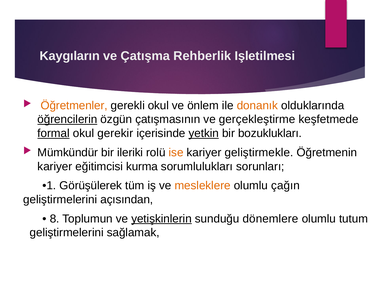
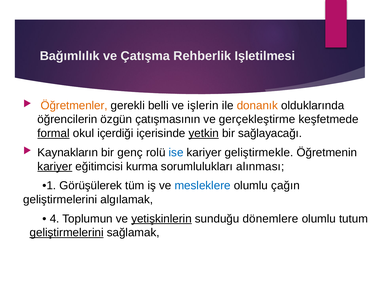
Kaygıların: Kaygıların -> Bağımlılık
gerekli okul: okul -> belli
önlem: önlem -> işlerin
öğrencilerin underline: present -> none
gerekir: gerekir -> içerdiği
bozuklukları: bozuklukları -> sağlayacağı
Mümkündür: Mümkündür -> Kaynakların
ileriki: ileriki -> genç
ise colour: orange -> blue
kariyer at (55, 166) underline: none -> present
sorunları: sorunları -> alınması
mesleklere colour: orange -> blue
açısından: açısından -> algılamak
8: 8 -> 4
geliştirmelerini at (67, 233) underline: none -> present
